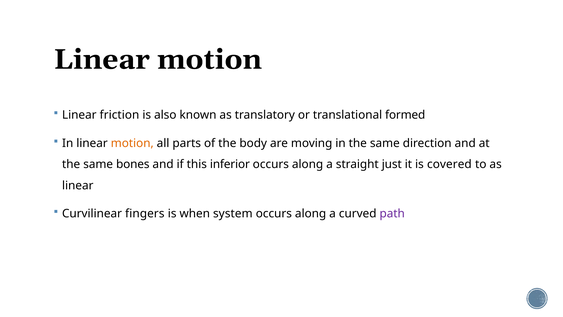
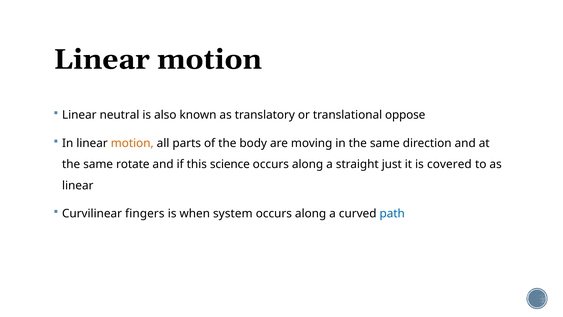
friction: friction -> neutral
formed: formed -> oppose
bones: bones -> rotate
inferior: inferior -> science
path colour: purple -> blue
